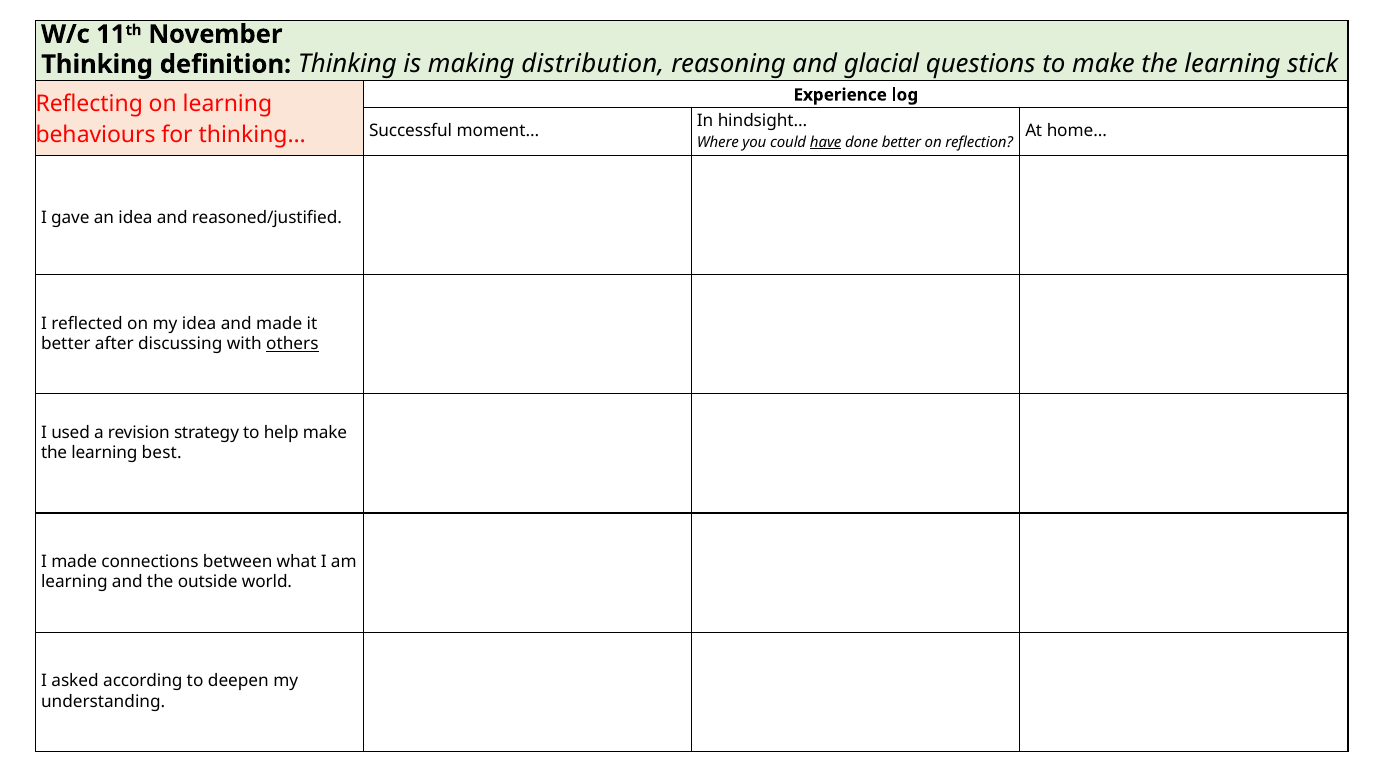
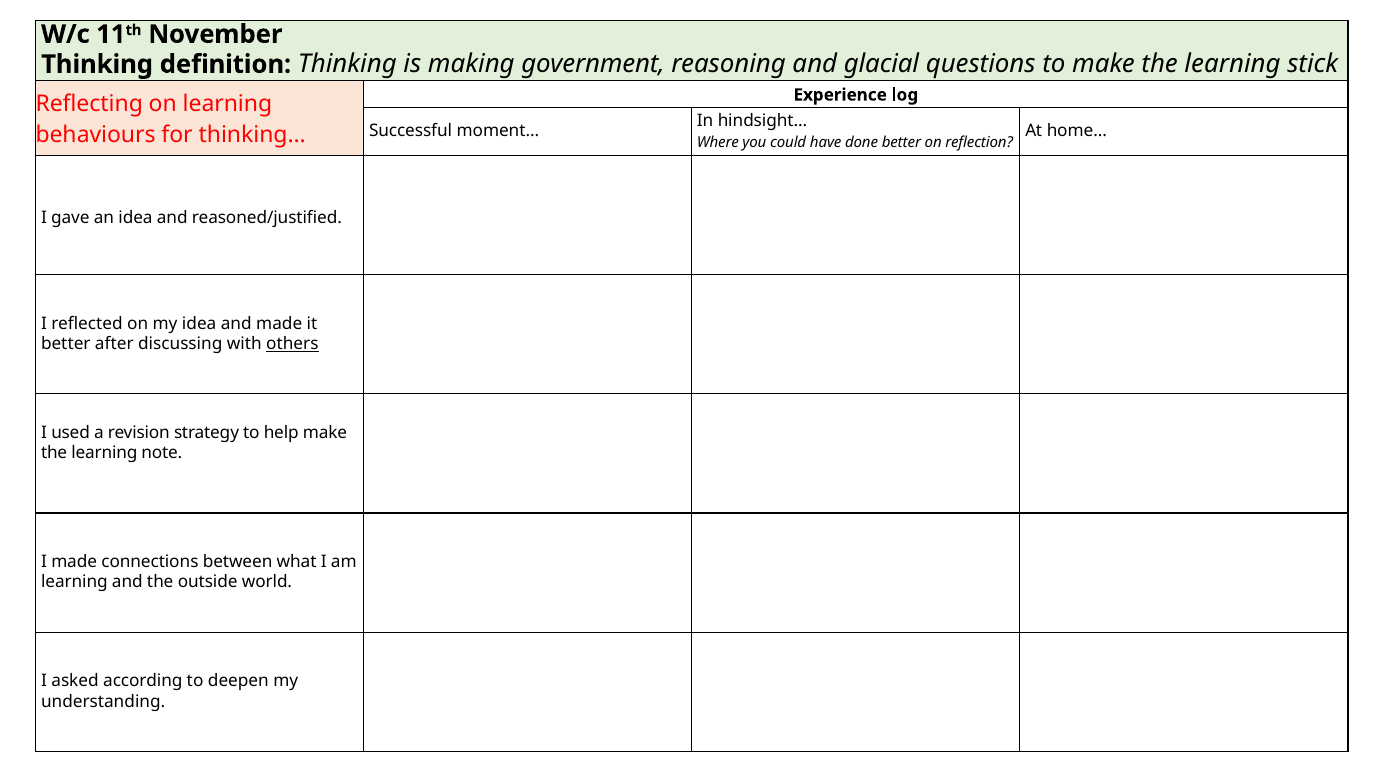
distribution: distribution -> government
have underline: present -> none
best: best -> note
